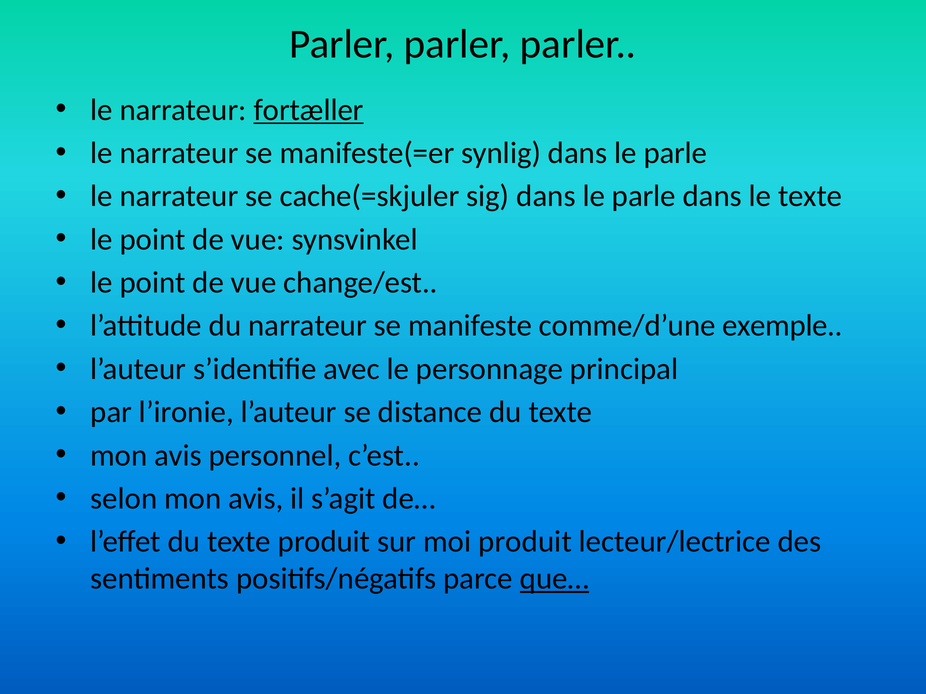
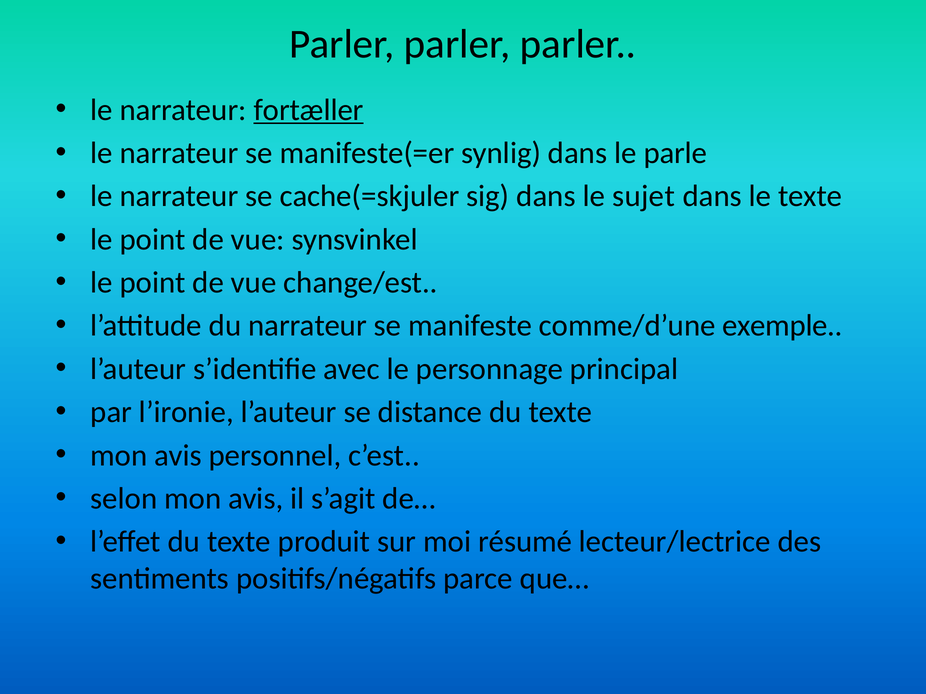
sig dans le parle: parle -> sujet
moi produit: produit -> résumé
que… underline: present -> none
